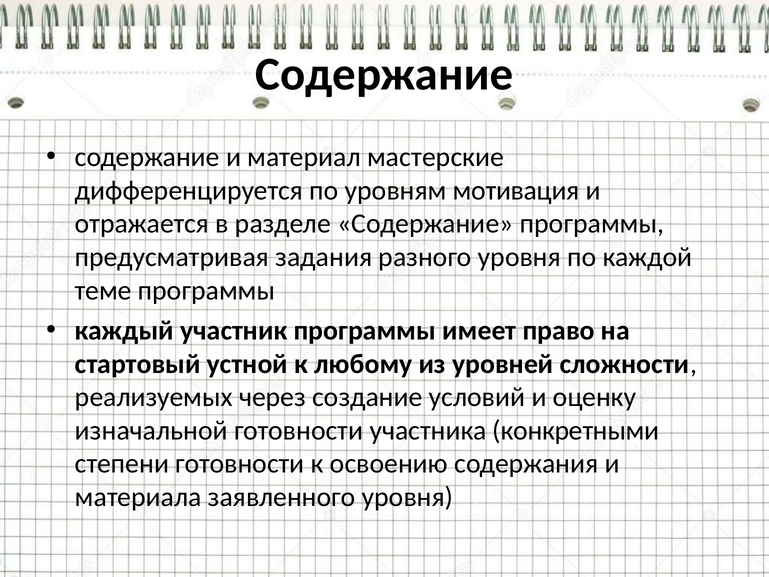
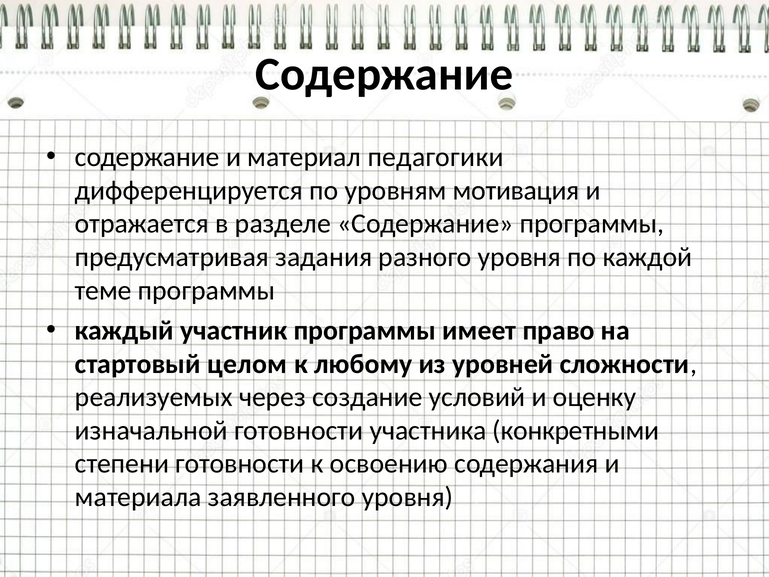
мастерские: мастерские -> педагогики
устной: устной -> целом
